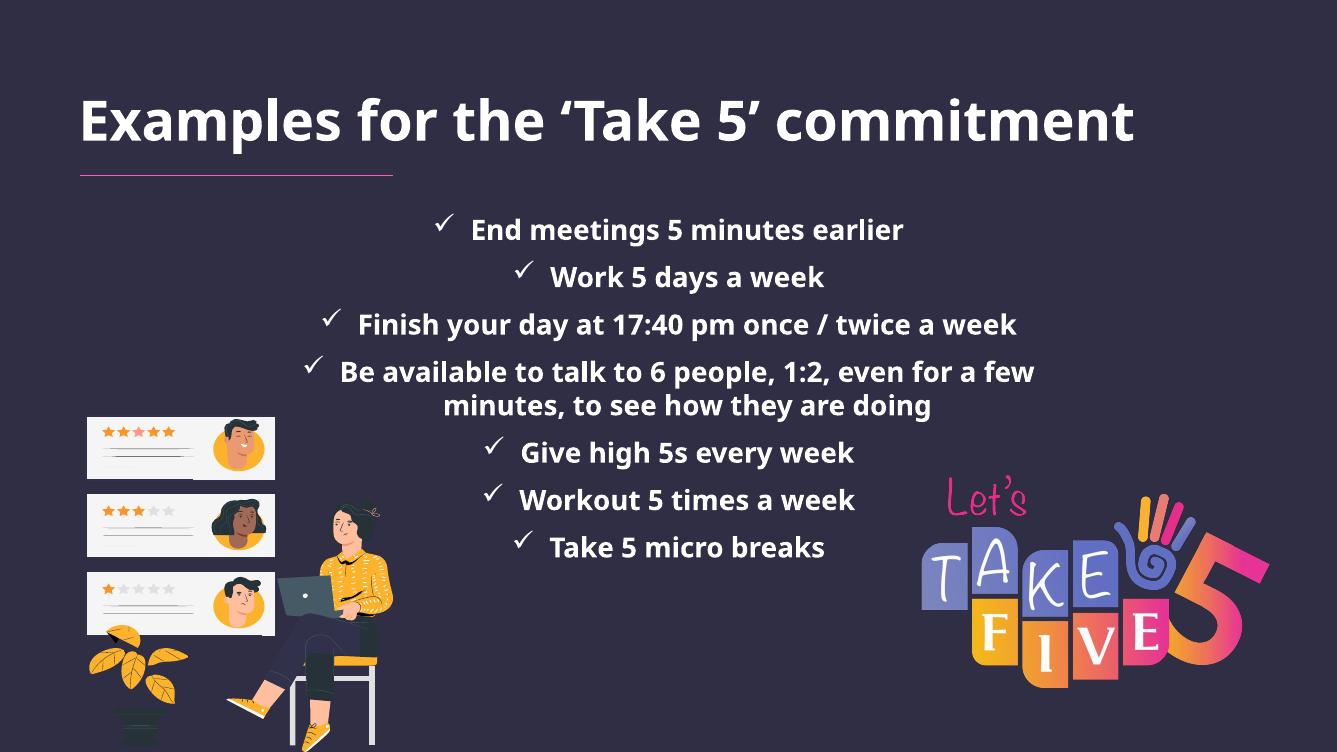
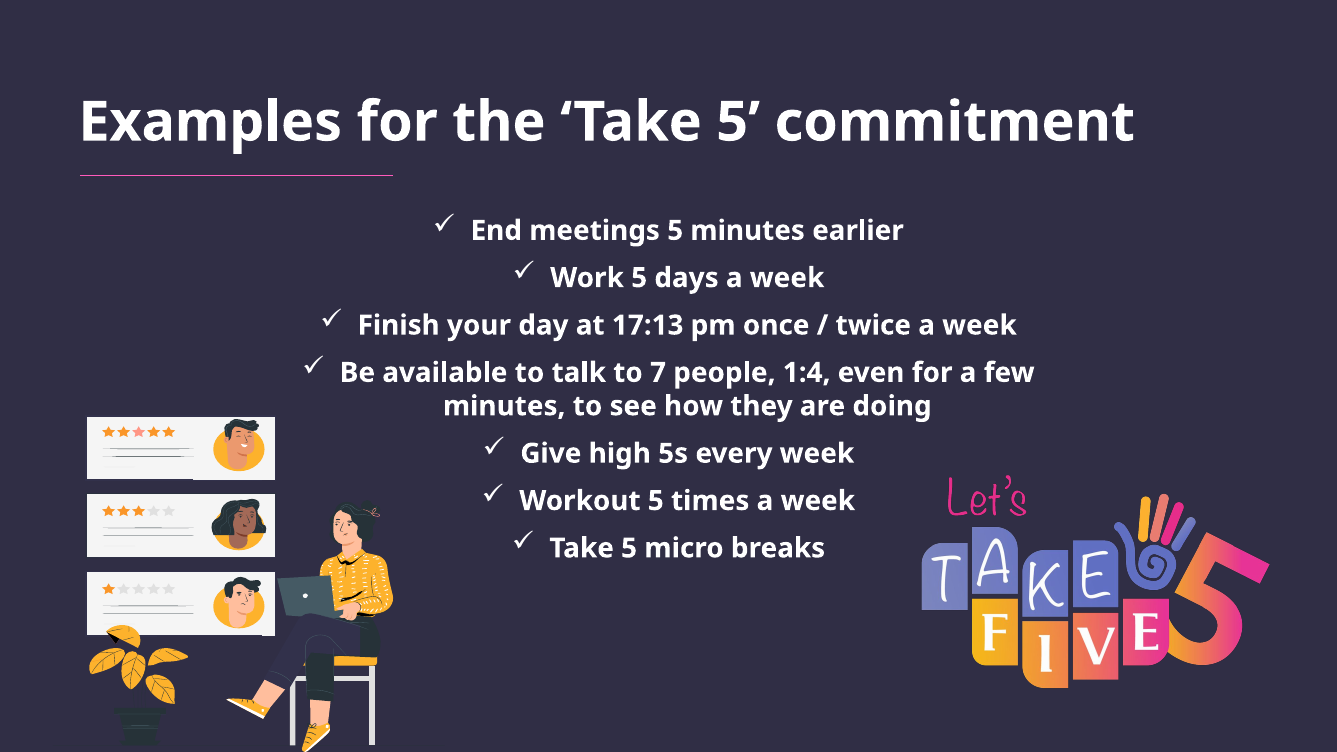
17:40: 17:40 -> 17:13
6: 6 -> 7
1:2: 1:2 -> 1:4
